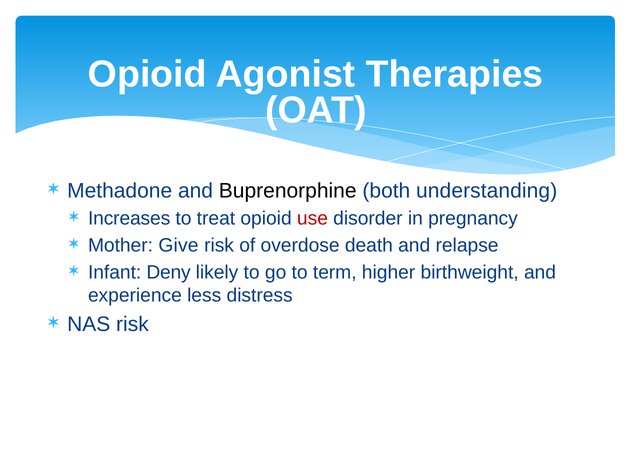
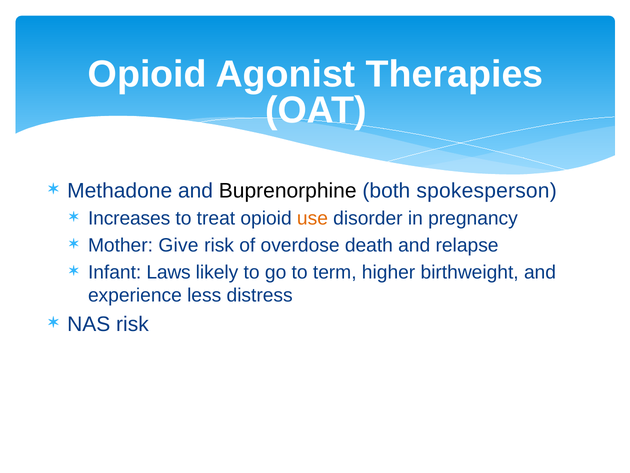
understanding: understanding -> spokesperson
use colour: red -> orange
Deny: Deny -> Laws
